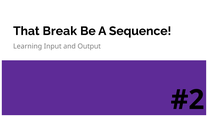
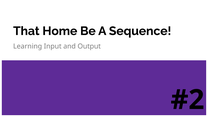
Break: Break -> Home
